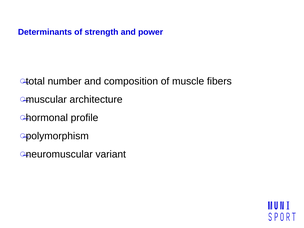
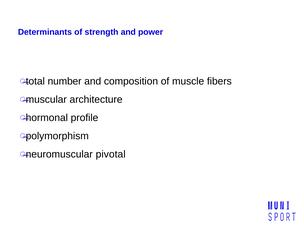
variant: variant -> pivotal
